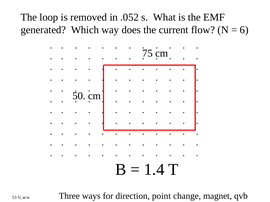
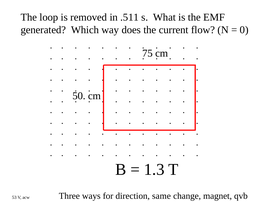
.052: .052 -> .511
6: 6 -> 0
1.4: 1.4 -> 1.3
point: point -> same
